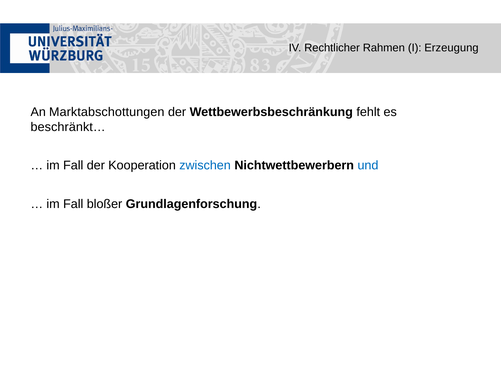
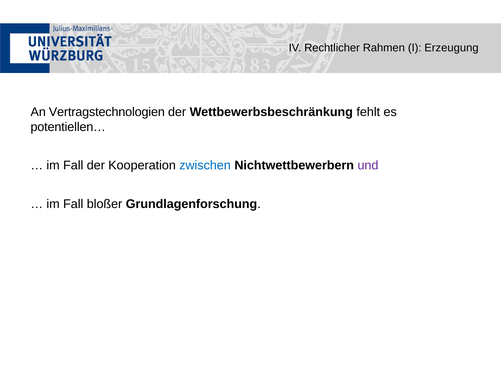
Marktabschottungen: Marktabschottungen -> Vertragstechnologien
beschränkt…: beschränkt… -> potentiellen…
und colour: blue -> purple
